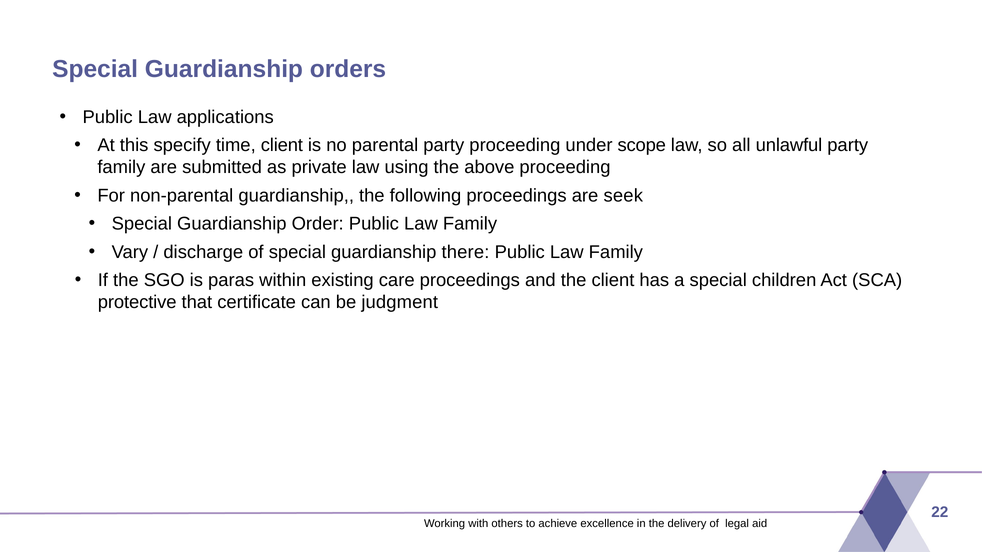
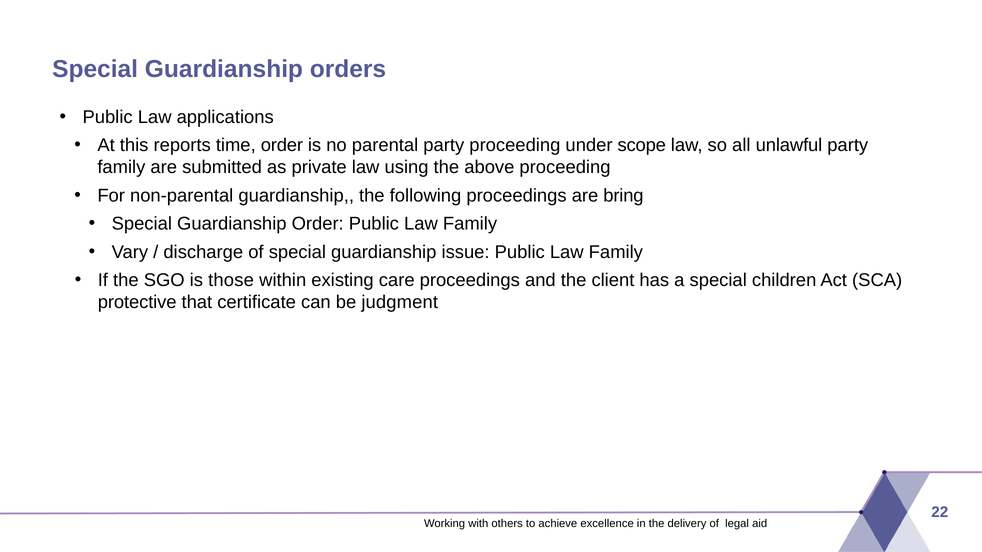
specify: specify -> reports
time client: client -> order
seek: seek -> bring
there: there -> issue
paras: paras -> those
